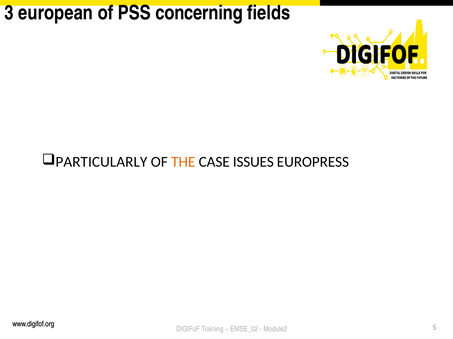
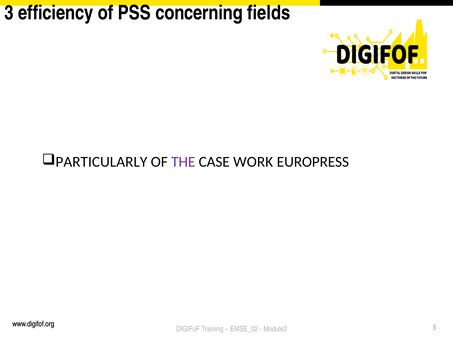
european: european -> efficiency
THE colour: orange -> purple
ISSUES: ISSUES -> WORK
